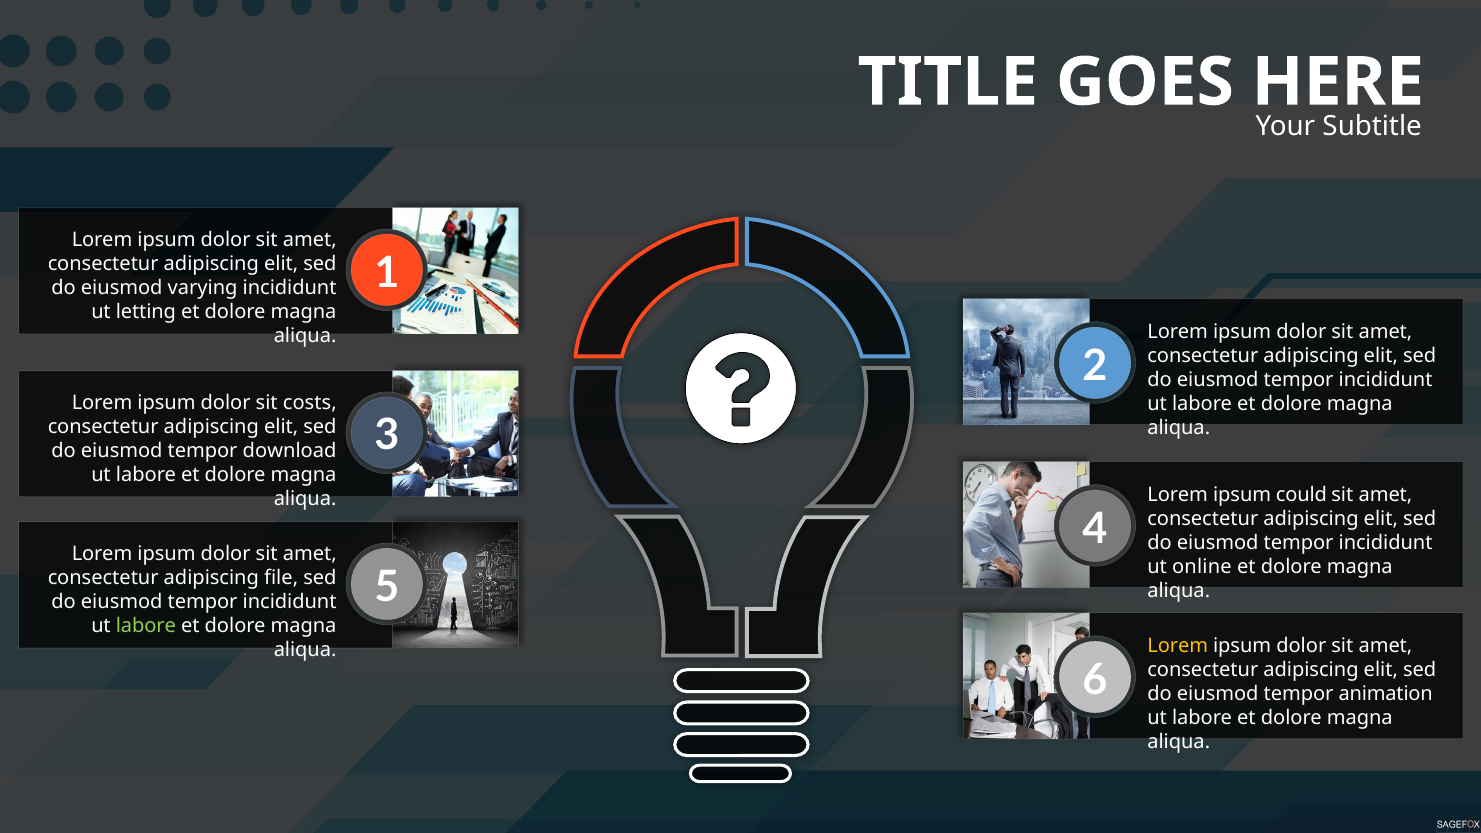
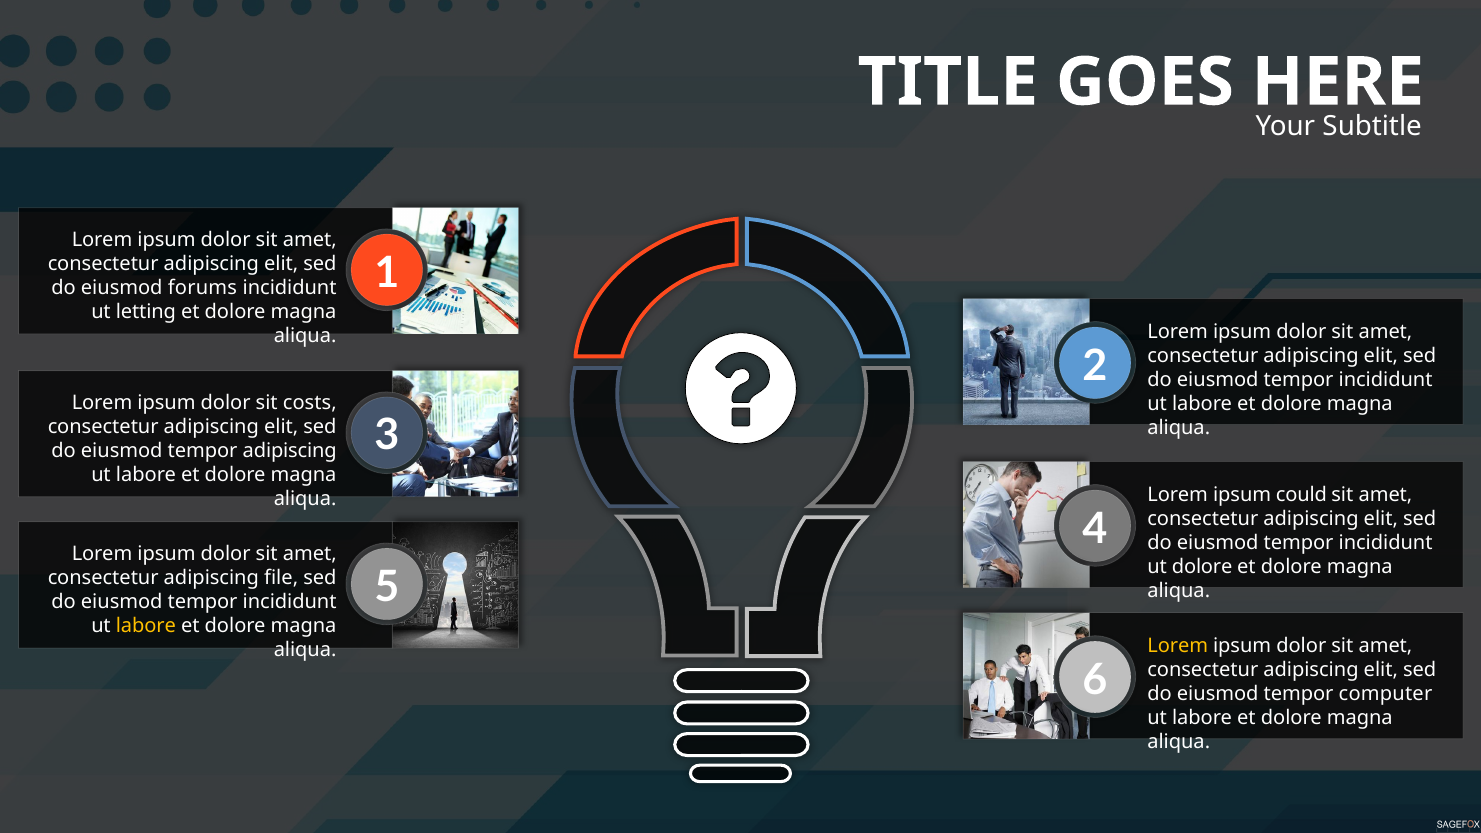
varying: varying -> forums
tempor download: download -> adipiscing
ut online: online -> dolore
labore at (146, 626) colour: light green -> yellow
animation: animation -> computer
